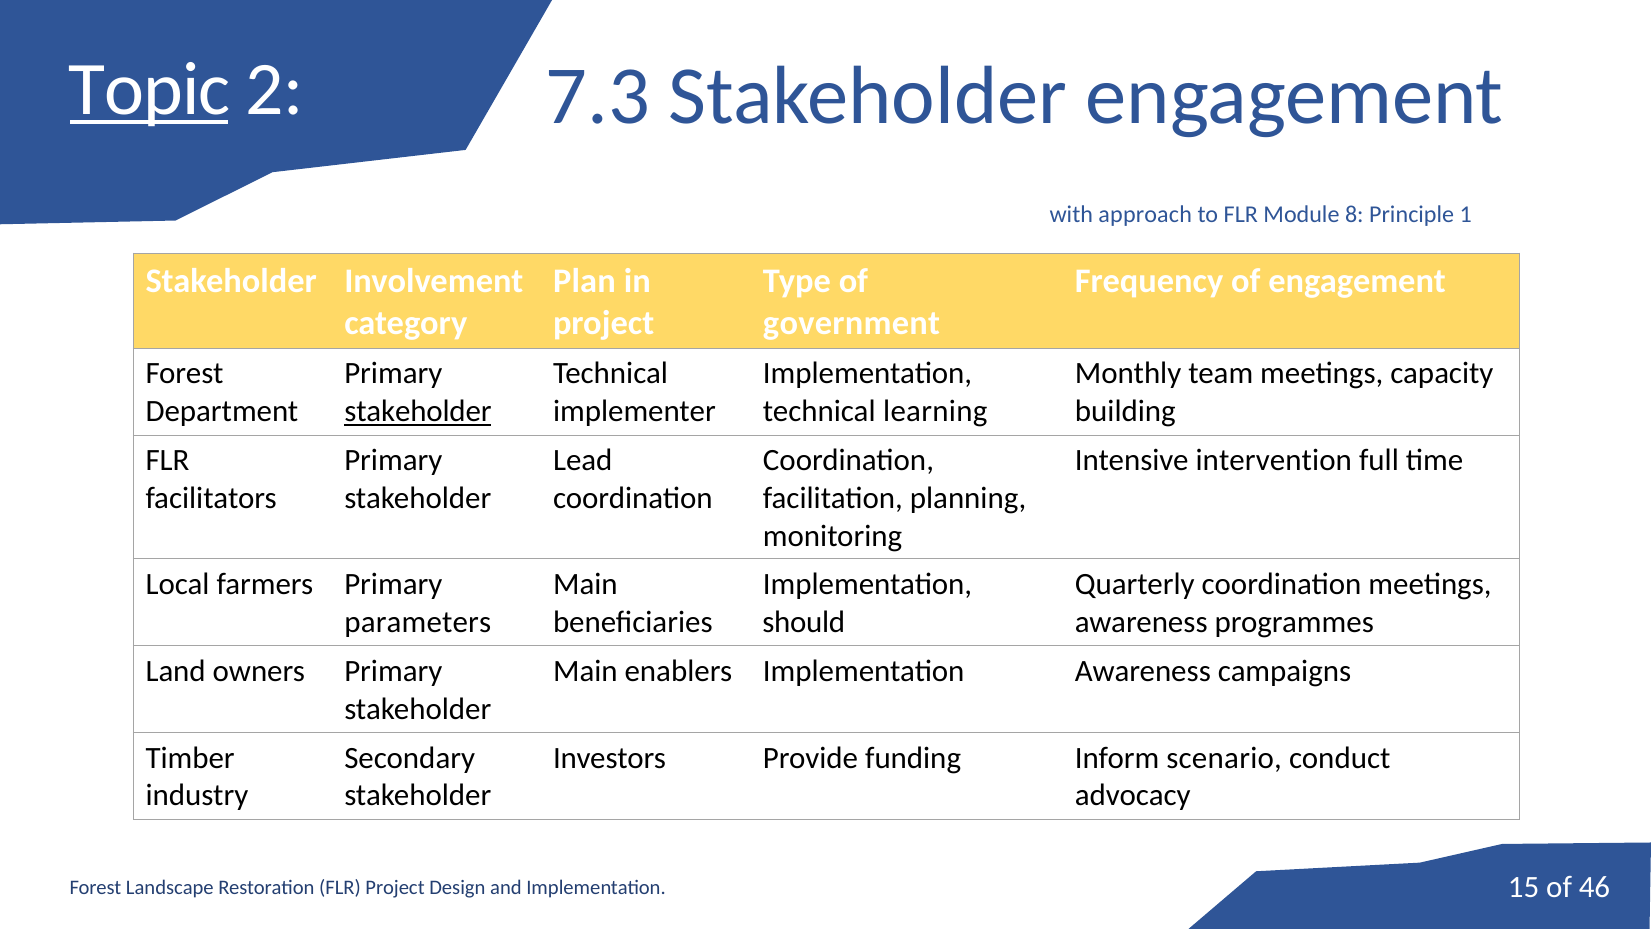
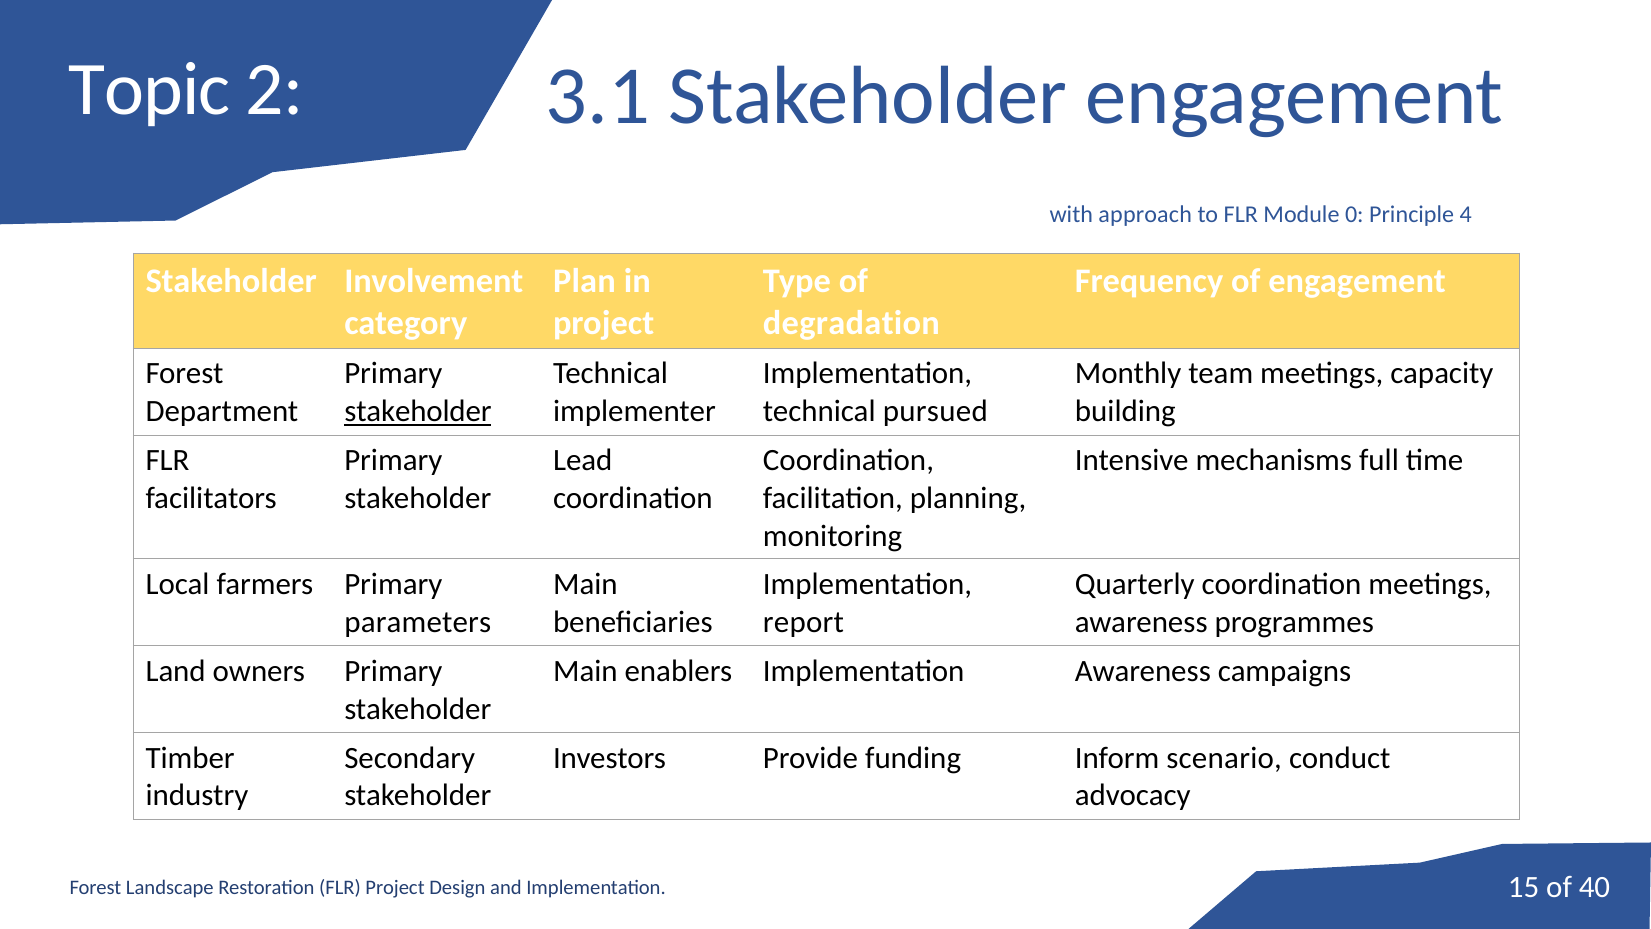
Topic underline: present -> none
7.3: 7.3 -> 3.1
8: 8 -> 0
1: 1 -> 4
government: government -> degradation
learning: learning -> pursued
intervention: intervention -> mechanisms
should: should -> report
46: 46 -> 40
